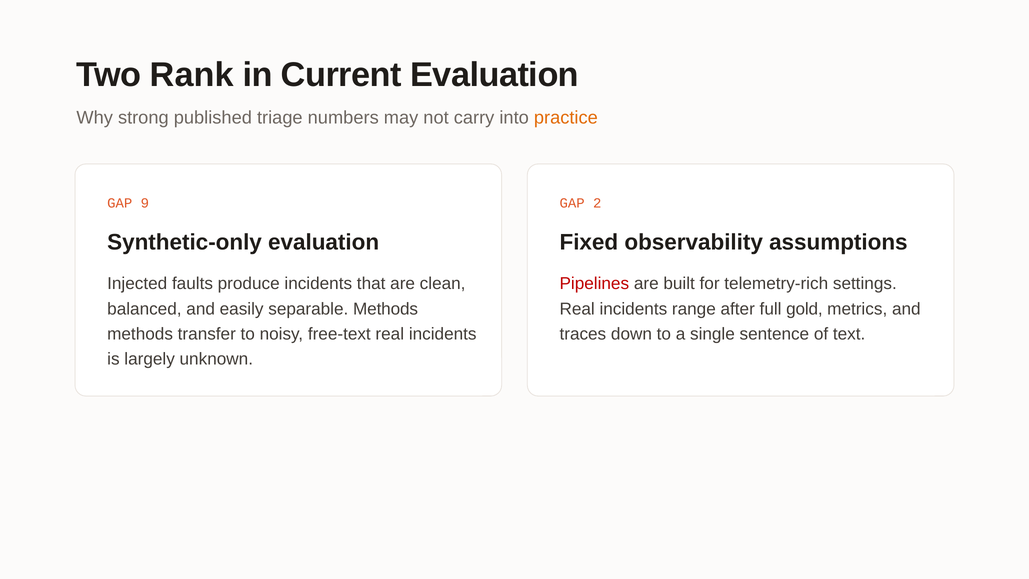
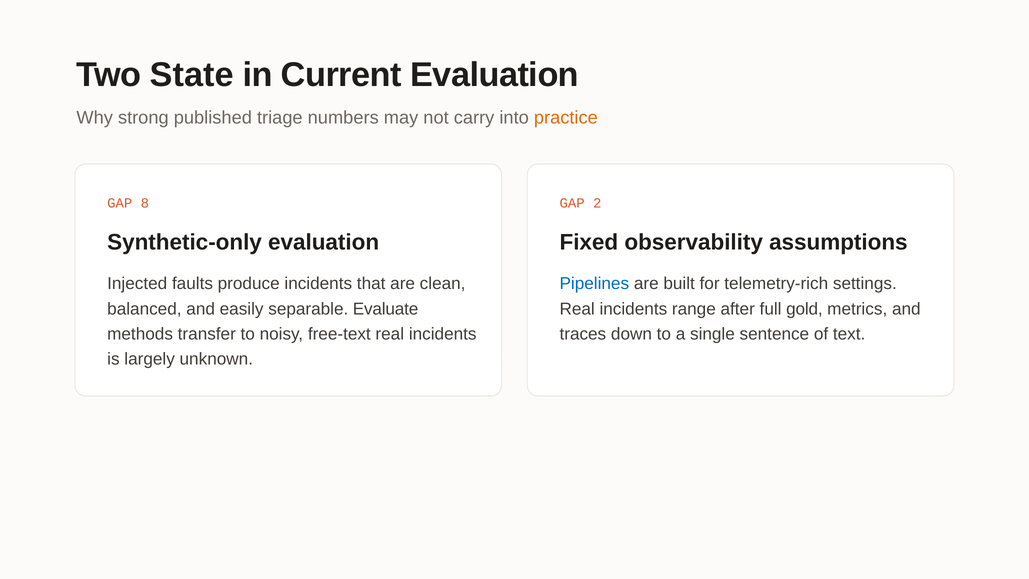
Rank: Rank -> State
9: 9 -> 8
Pipelines colour: red -> blue
separable Methods: Methods -> Evaluate
